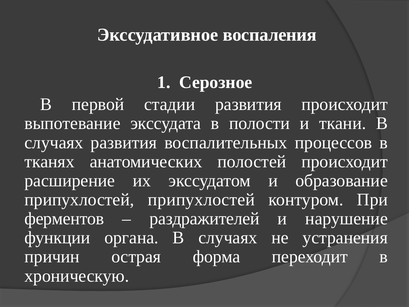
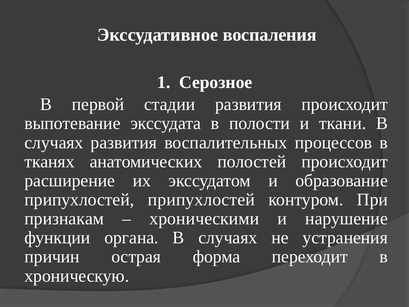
ферментов: ферментов -> признакам
раздражителей: раздражителей -> хроническими
